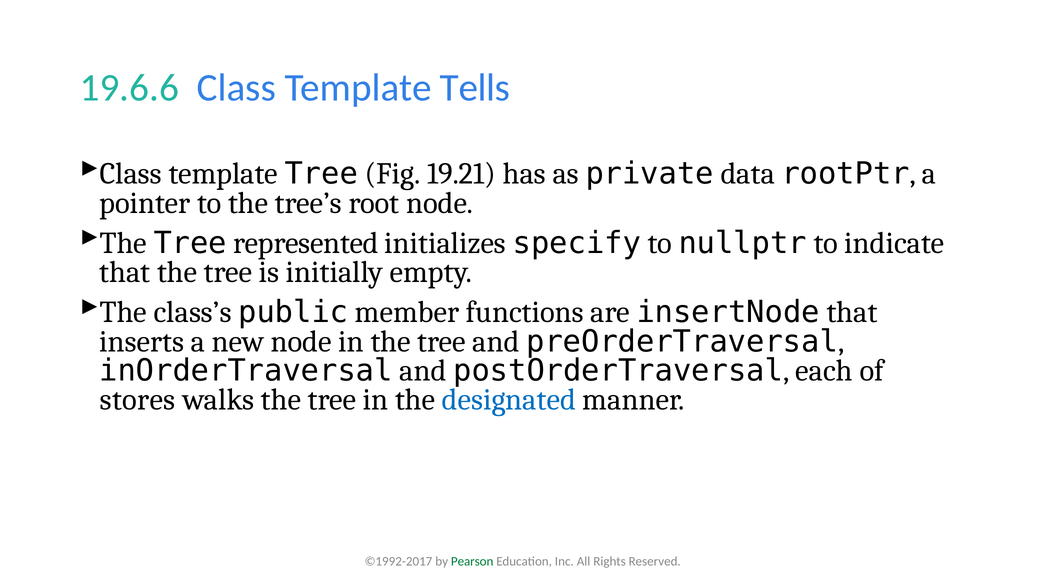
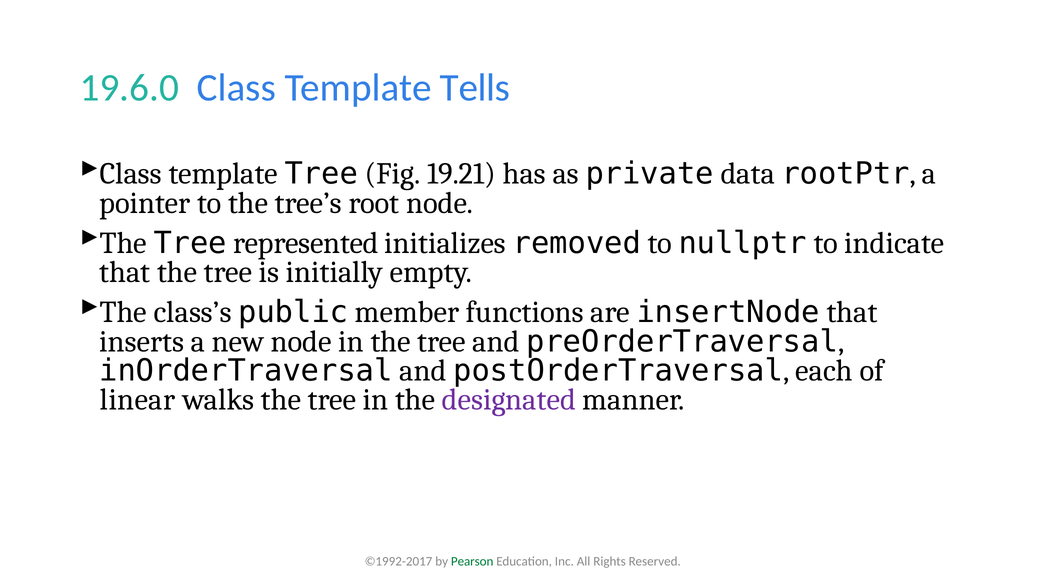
19.6.6: 19.6.6 -> 19.6.0
specify: specify -> removed
stores: stores -> linear
designated colour: blue -> purple
